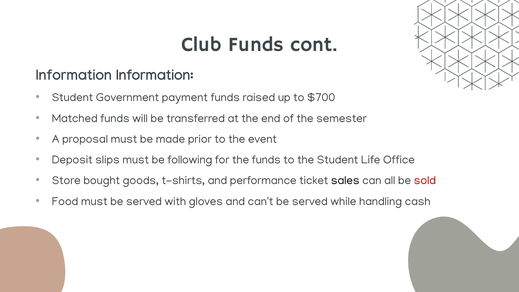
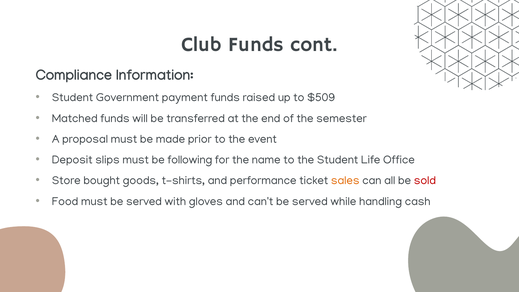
Information at (74, 75): Information -> Compliance
$700: $700 -> $509
the funds: funds -> name
sales colour: black -> orange
